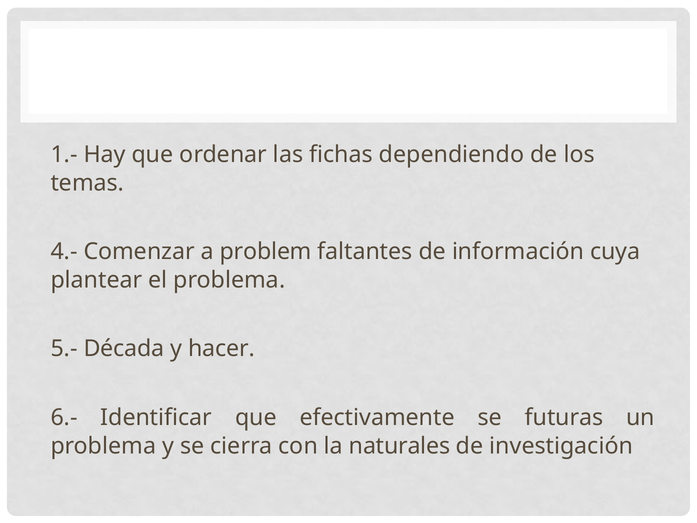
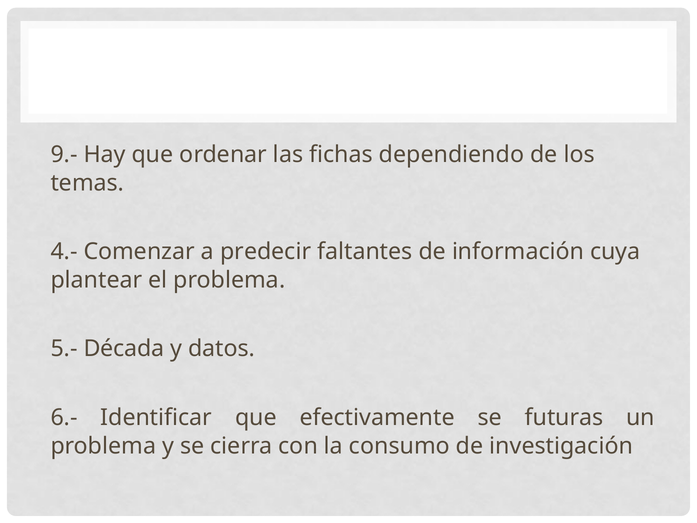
1.-: 1.- -> 9.-
problem: problem -> predecir
hacer: hacer -> datos
naturales: naturales -> consumo
